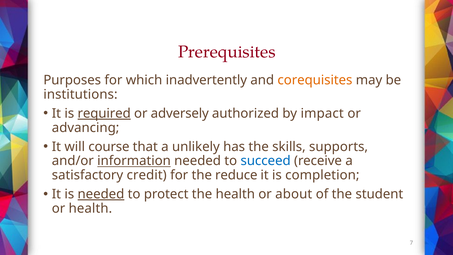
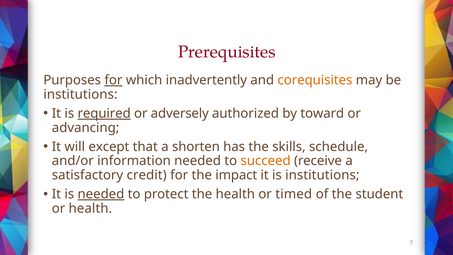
for at (113, 80) underline: none -> present
impact: impact -> toward
course: course -> except
unlikely: unlikely -> shorten
supports: supports -> schedule
information underline: present -> none
succeed colour: blue -> orange
reduce: reduce -> impact
is completion: completion -> institutions
about: about -> timed
